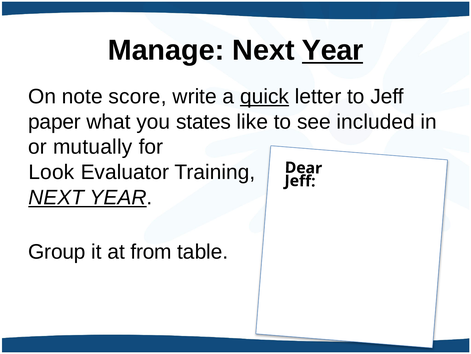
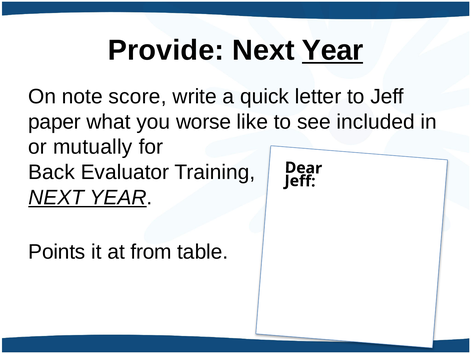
Manage: Manage -> Provide
quick underline: present -> none
states: states -> worse
Look: Look -> Back
Group: Group -> Points
